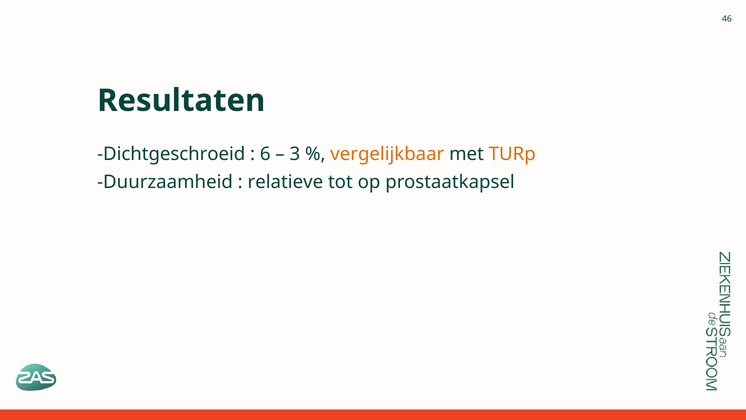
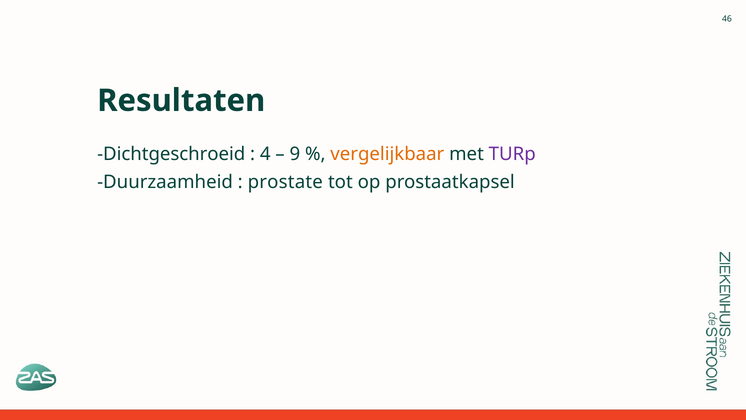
6: 6 -> 4
3: 3 -> 9
TURp colour: orange -> purple
relatieve: relatieve -> prostate
